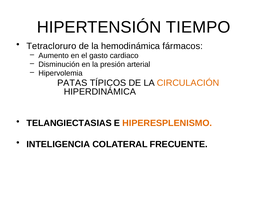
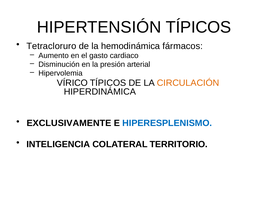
HIPERTENSIÓN TIEMPO: TIEMPO -> TÍPICOS
PATAS: PATAS -> VÍRICO
TELANGIECTASIAS: TELANGIECTASIAS -> EXCLUSIVAMENTE
HIPERESPLENISMO colour: orange -> blue
FRECUENTE: FRECUENTE -> TERRITORIO
